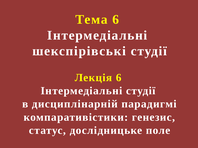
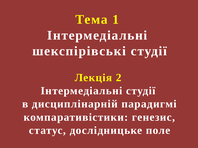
Тема 6: 6 -> 1
Лекція 6: 6 -> 2
